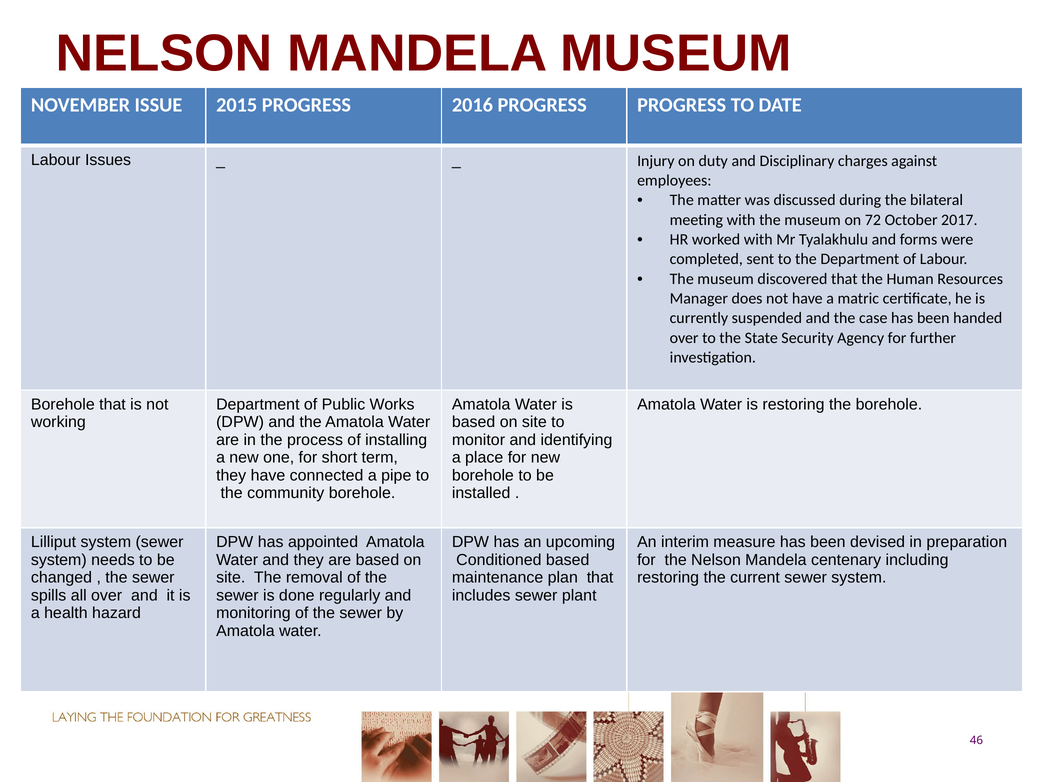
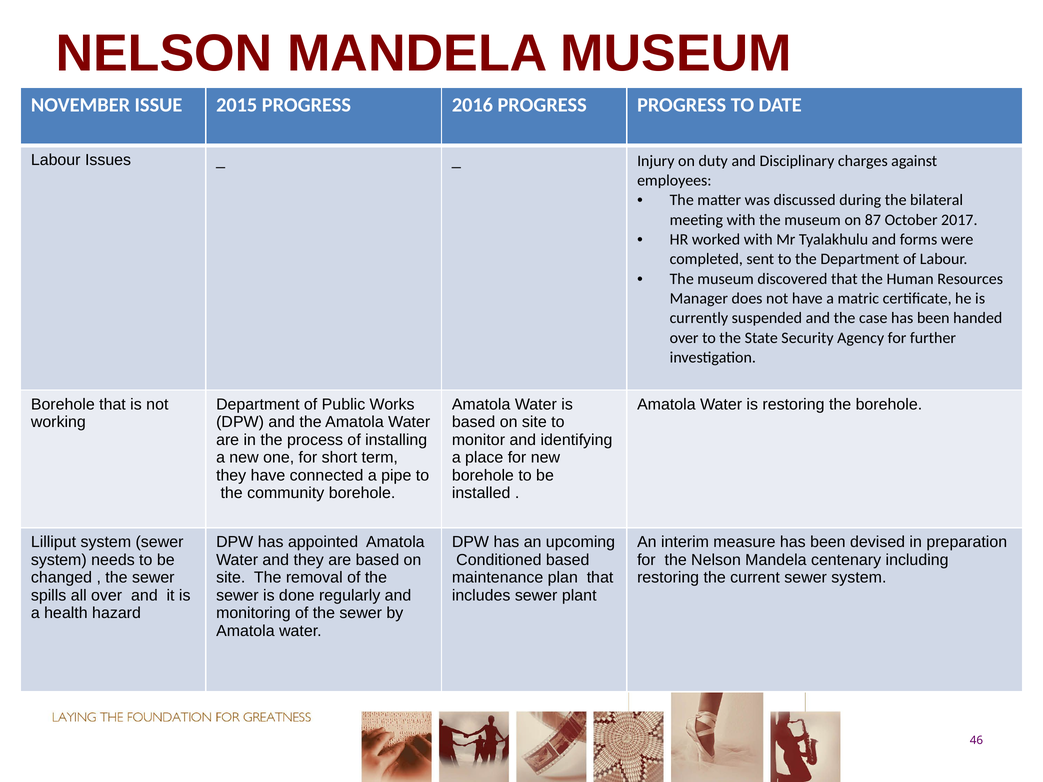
72: 72 -> 87
